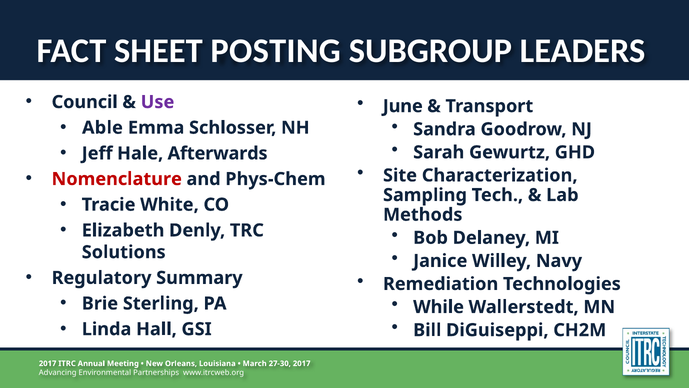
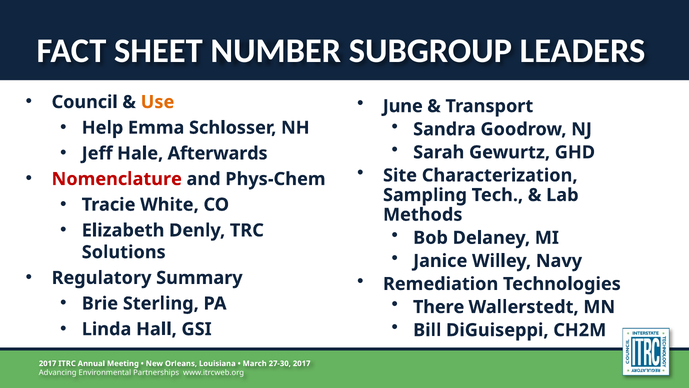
POSTING: POSTING -> NUMBER
Use colour: purple -> orange
Able: Able -> Help
While: While -> There
